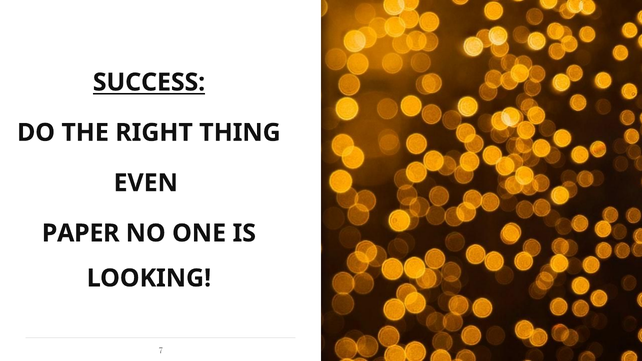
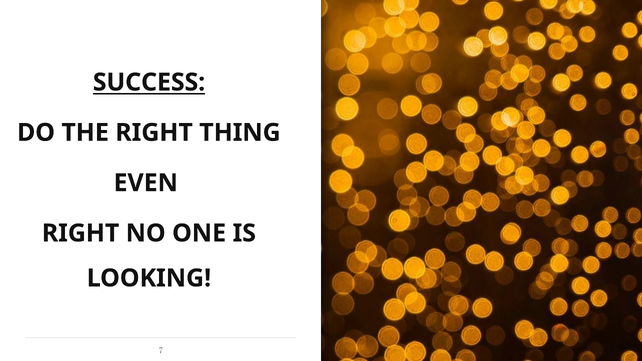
PAPER at (81, 233): PAPER -> RIGHT
